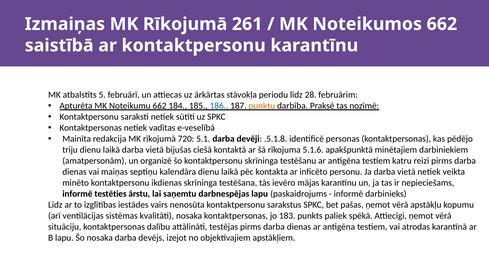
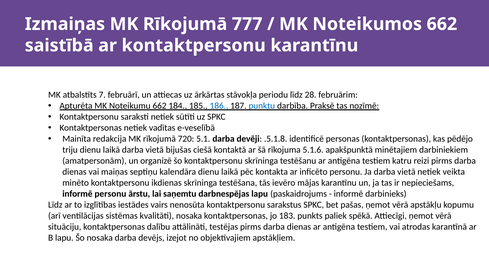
261: 261 -> 777
5: 5 -> 7
punktu colour: orange -> blue
informē testēties: testēties -> personu
